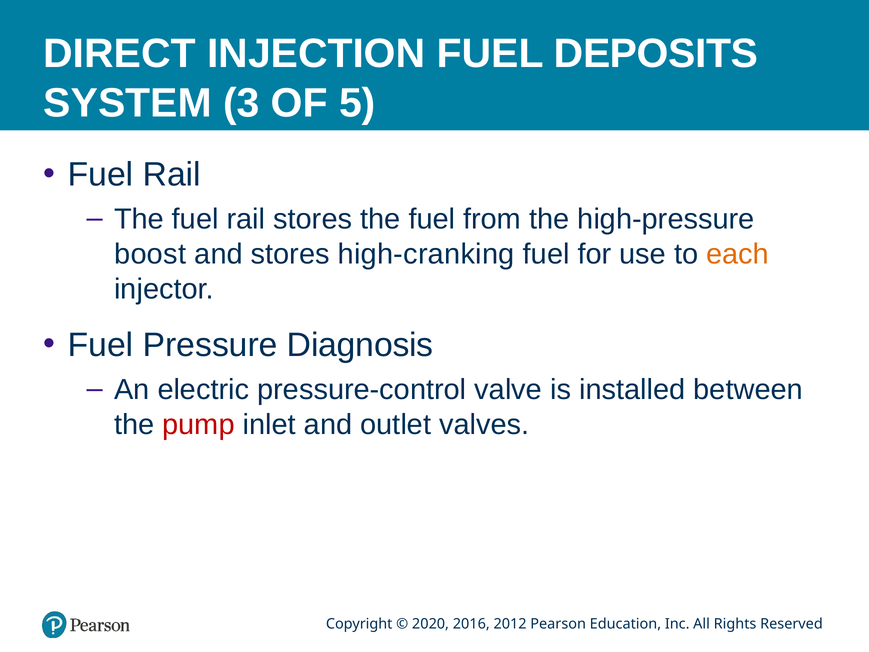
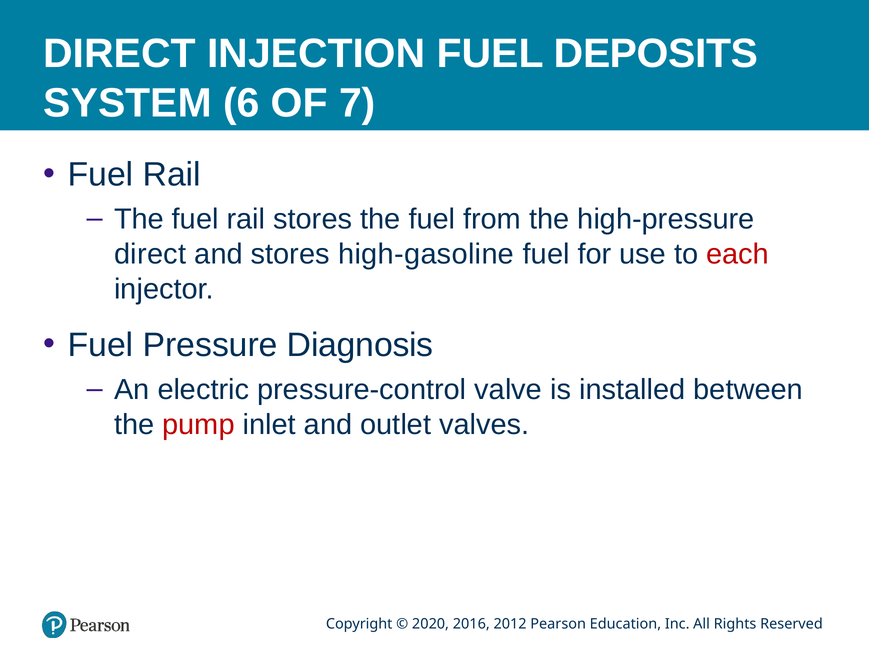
3: 3 -> 6
5: 5 -> 7
boost at (150, 254): boost -> direct
high-cranking: high-cranking -> high-gasoline
each colour: orange -> red
